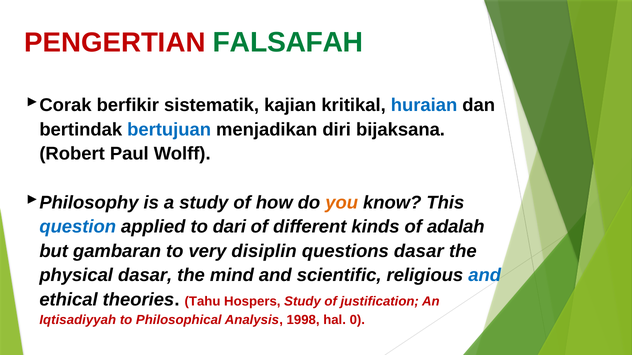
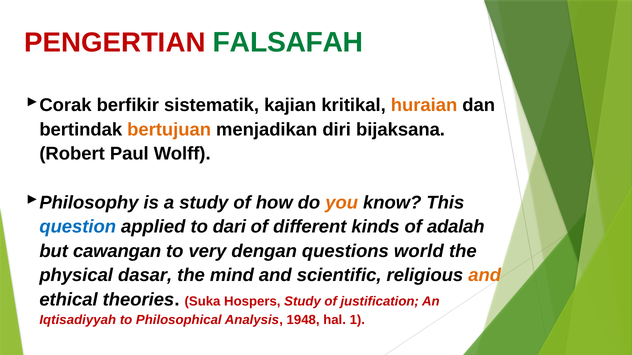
huraian colour: blue -> orange
bertujuan colour: blue -> orange
gambaran: gambaran -> cawangan
disiplin: disiplin -> dengan
questions dasar: dasar -> world
and at (485, 276) colour: blue -> orange
Tahu: Tahu -> Suka
1998: 1998 -> 1948
0: 0 -> 1
